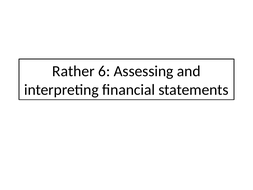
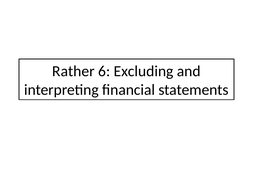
Assessing: Assessing -> Excluding
